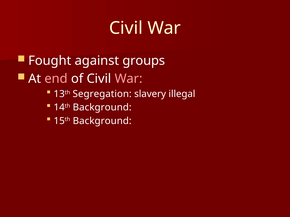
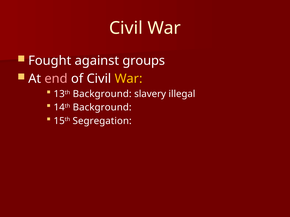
War at (129, 79) colour: pink -> yellow
13th Segregation: Segregation -> Background
15th Background: Background -> Segregation
